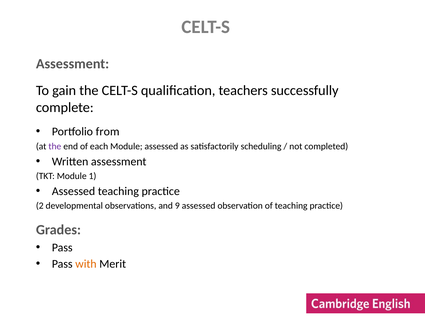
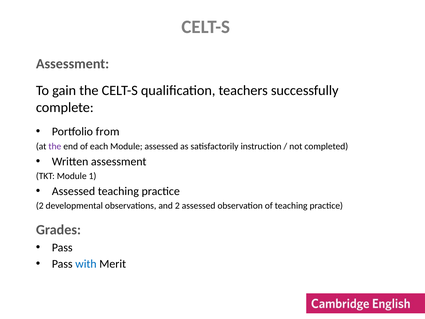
scheduling: scheduling -> instruction
and 9: 9 -> 2
with colour: orange -> blue
